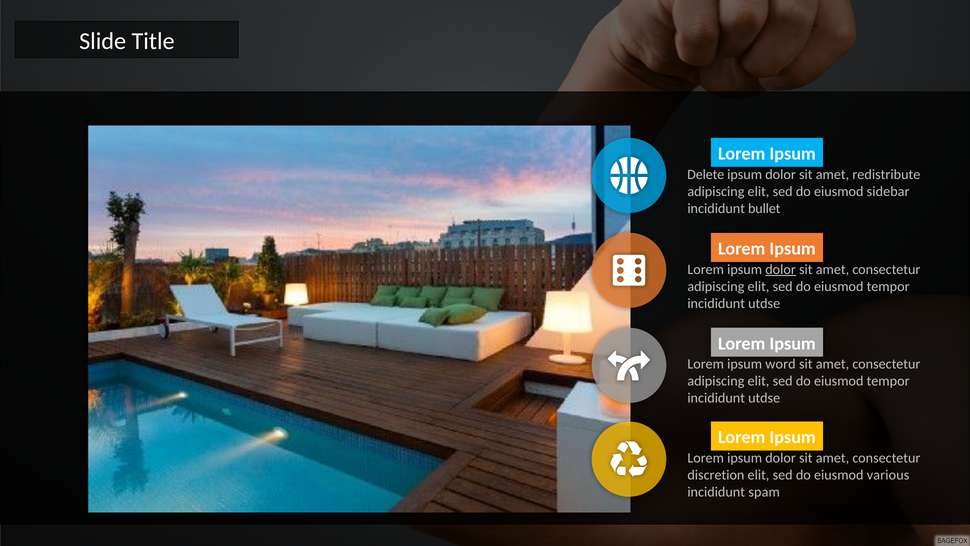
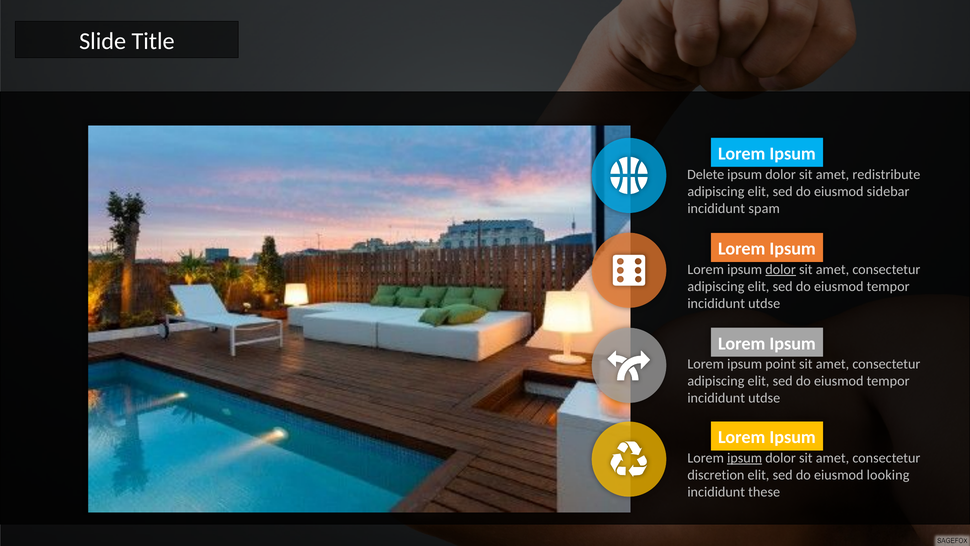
bullet: bullet -> spam
word: word -> point
ipsum at (745, 458) underline: none -> present
various: various -> looking
spam: spam -> these
